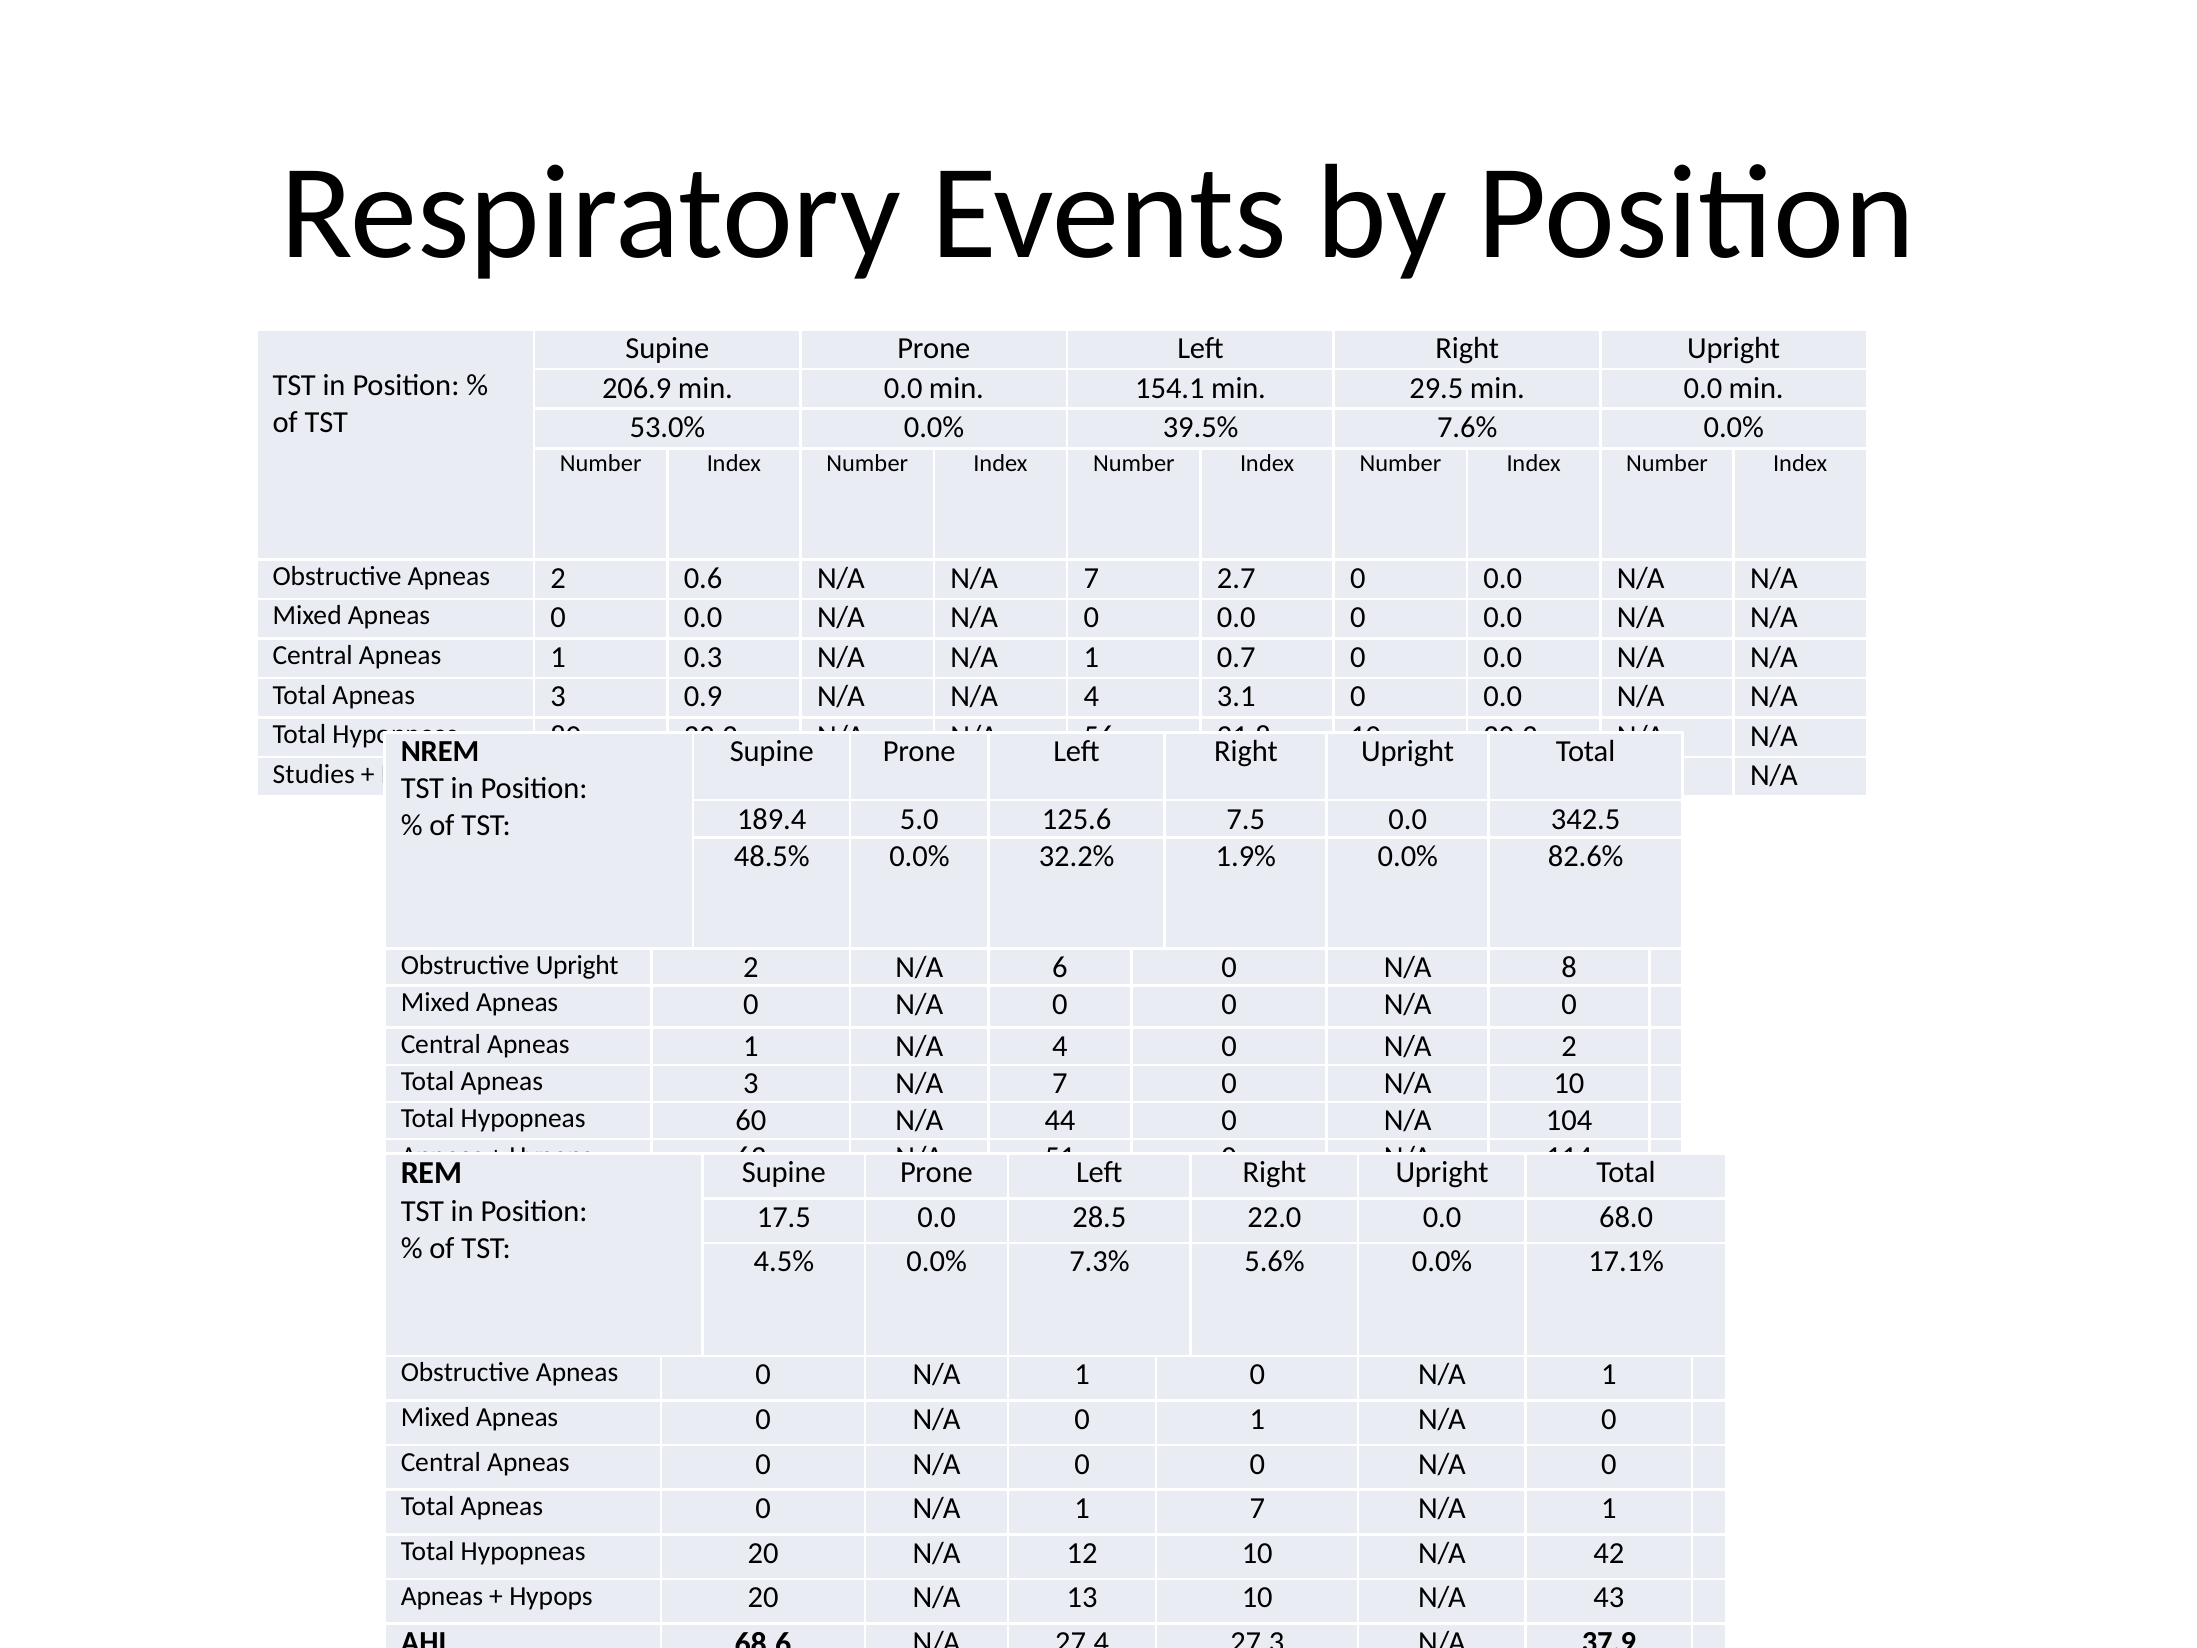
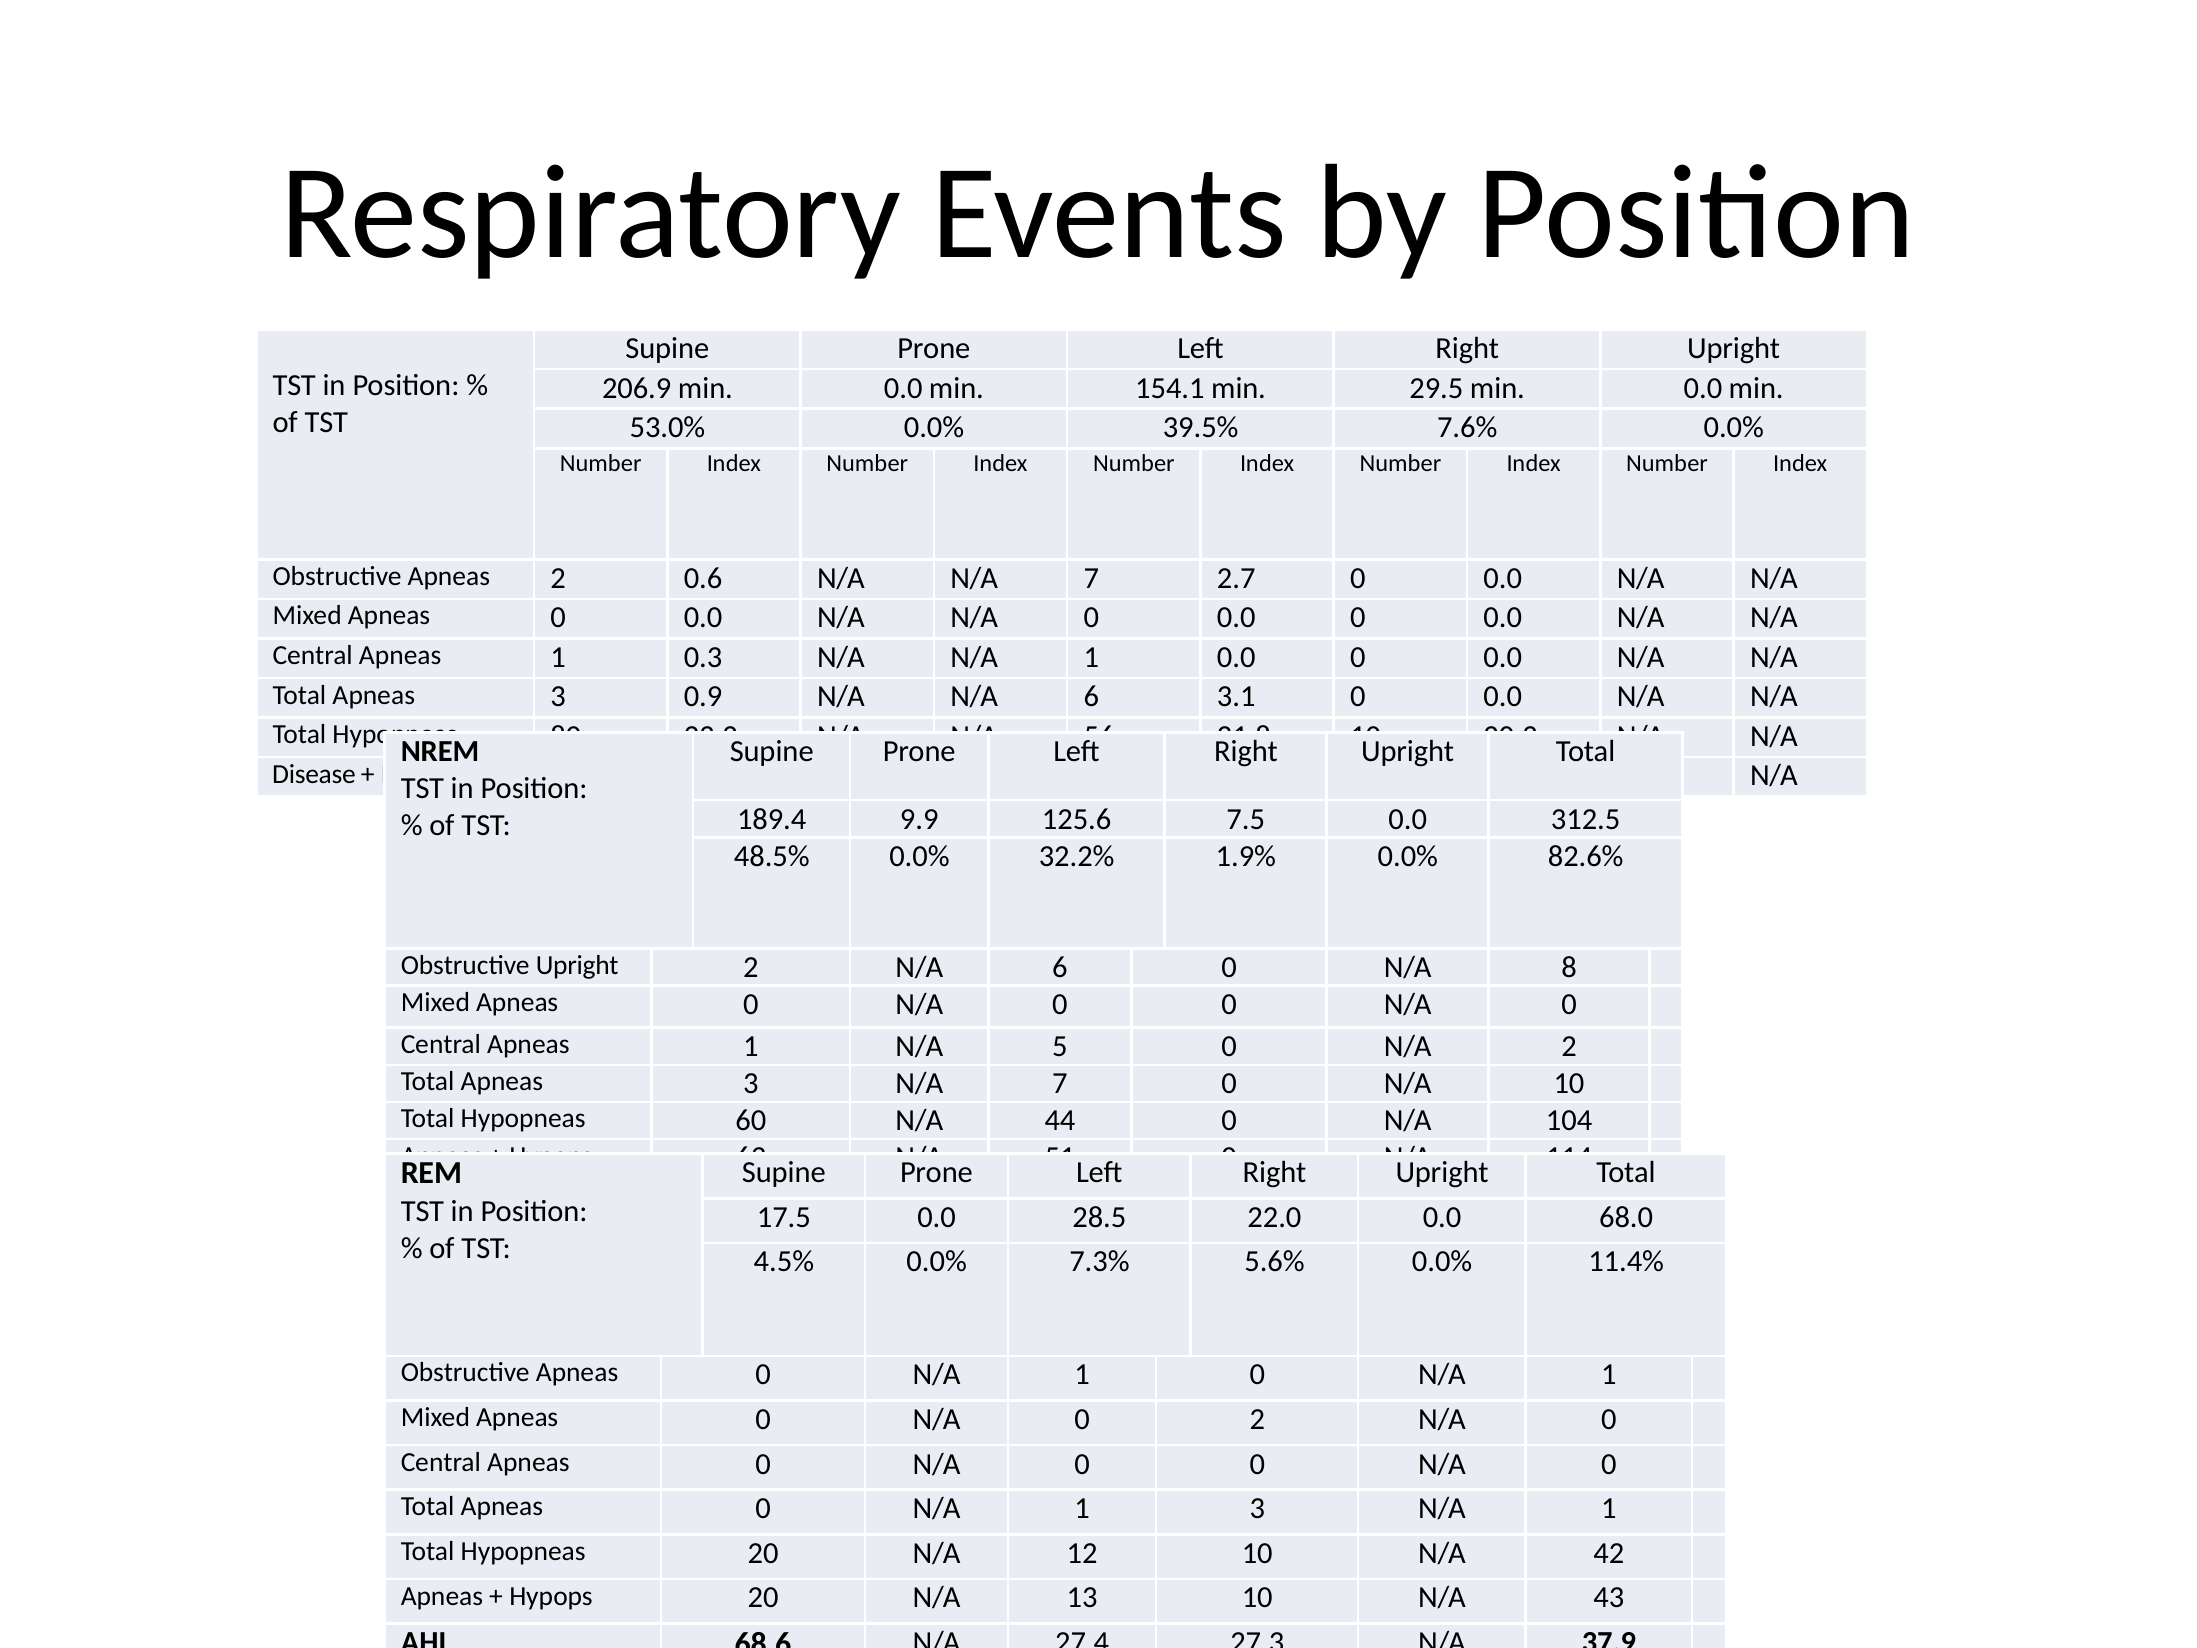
1 0.7: 0.7 -> 0.0
N/A N/A 4: 4 -> 6
Studies: Studies -> Disease
5.0: 5.0 -> 9.9
342.5: 342.5 -> 312.5
1 N/A 4: 4 -> 5
17.1%: 17.1% -> 11.4%
0 1: 1 -> 2
1 7: 7 -> 3
